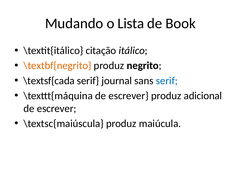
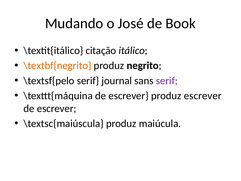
Lista: Lista -> José
\textsf{cada: \textsf{cada -> \textsf{pelo
serif at (167, 81) colour: blue -> purple
produz adicional: adicional -> escrever
